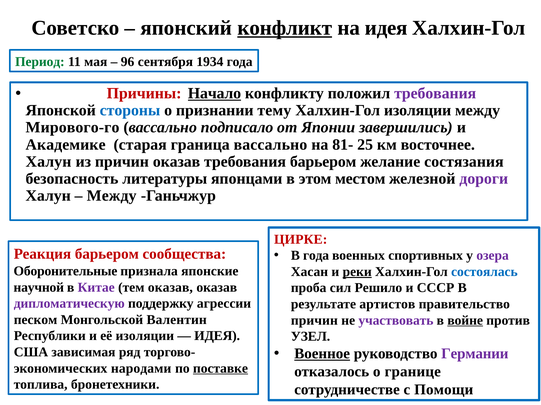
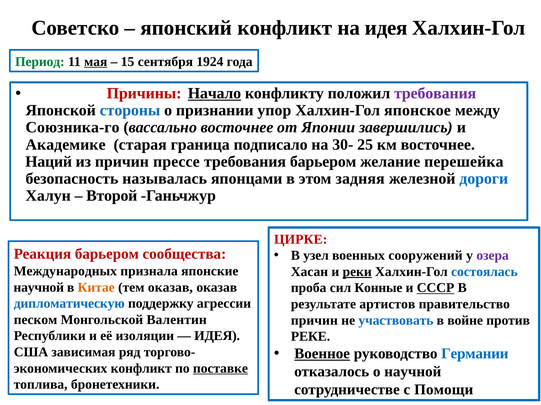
конфликт at (285, 28) underline: present -> none
мая underline: none -> present
96: 96 -> 15
1934: 1934 -> 1924
тему: тему -> упор
Халхин-Гол изоляции: изоляции -> японское
Мирового-го: Мирового-го -> Союзника-го
вассально подписало: подписало -> восточнее
граница вассально: вассально -> подписало
81-: 81- -> 30-
Халун at (49, 162): Халун -> Наций
причин оказав: оказав -> прессе
состязания: состязания -> перешейка
литературы: литературы -> называлась
местом: местом -> задняя
дороги colour: purple -> blue
Между at (112, 196): Между -> Второй
В года: года -> узел
спортивных: спортивных -> сооружений
Оборонительные: Оборонительные -> Международных
Китае colour: purple -> orange
Решило: Решило -> Конные
СССР underline: none -> present
дипломатическую colour: purple -> blue
участвовать colour: purple -> blue
войне underline: present -> none
УЗЕЛ: УЗЕЛ -> РЕКЕ
Германии colour: purple -> blue
народами at (141, 369): народами -> конфликт
о границе: границе -> научной
